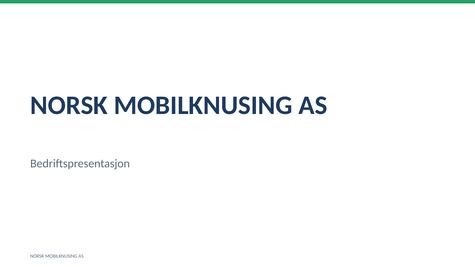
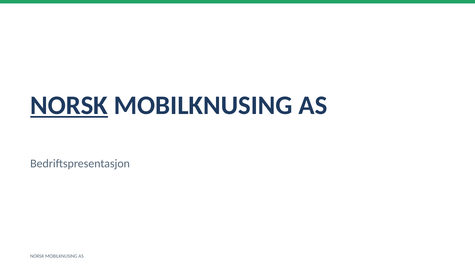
NORSK at (69, 105) underline: none -> present
